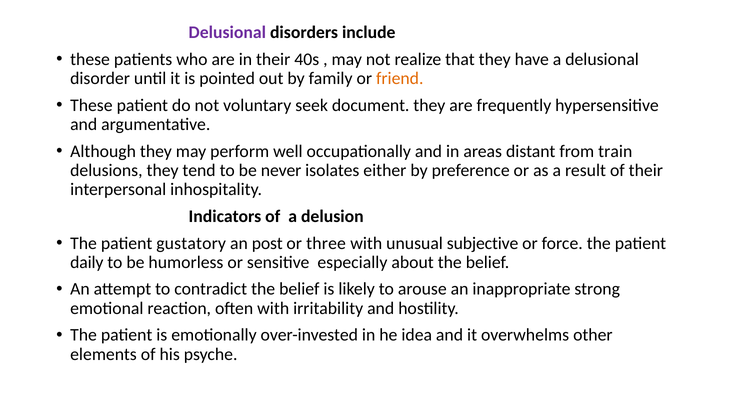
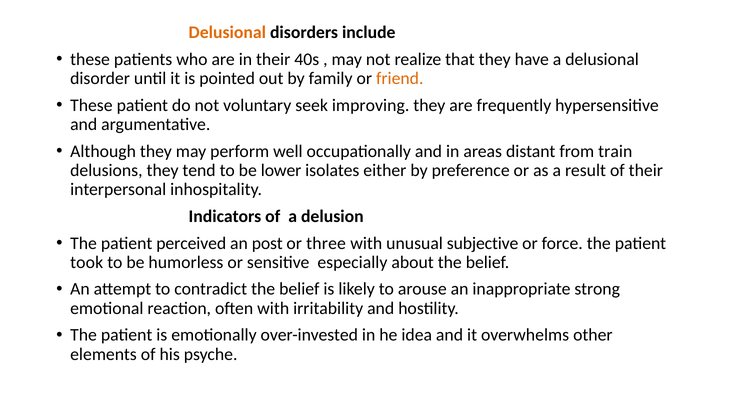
Delusional at (227, 32) colour: purple -> orange
document: document -> improving
never: never -> lower
gustatory: gustatory -> perceived
daily: daily -> took
